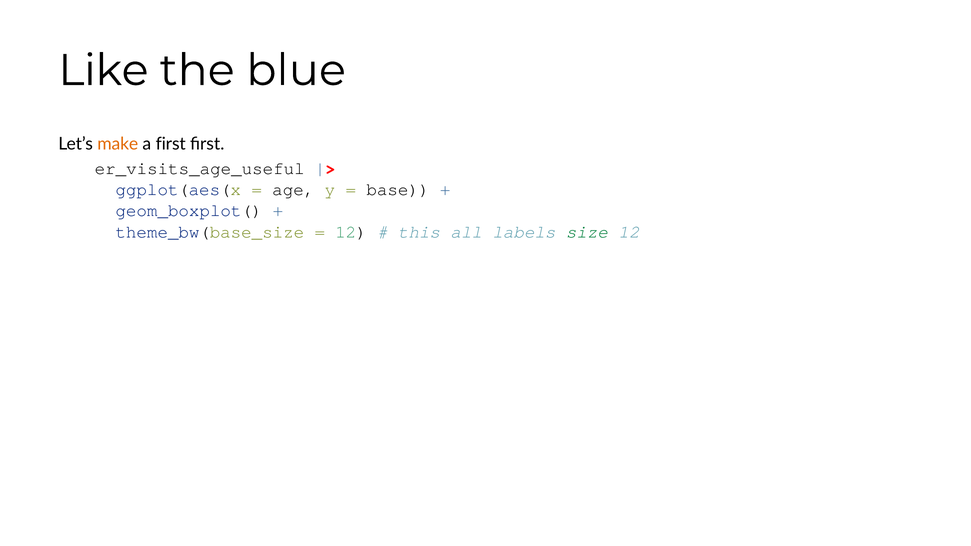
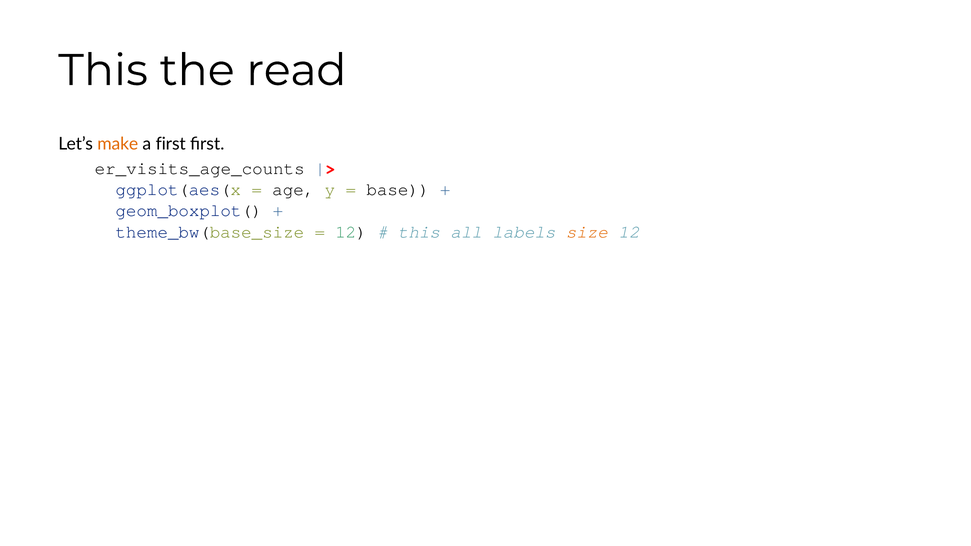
Like at (103, 70): Like -> This
blue: blue -> read
er_visits_age_useful: er_visits_age_useful -> er_visits_age_counts
size colour: green -> orange
